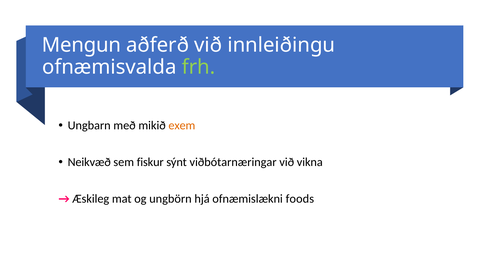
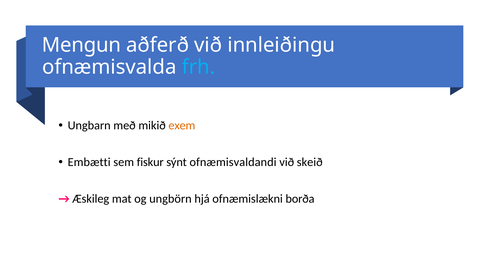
frh colour: light green -> light blue
Neikvæð: Neikvæð -> Embætti
viðbótarnæringar: viðbótarnæringar -> ofnæmisvaldandi
vikna: vikna -> skeið
foods: foods -> borða
